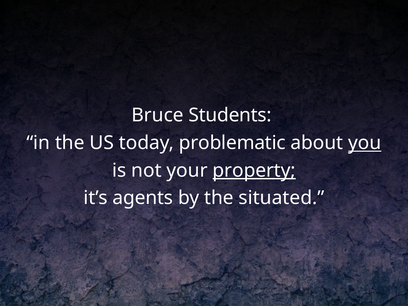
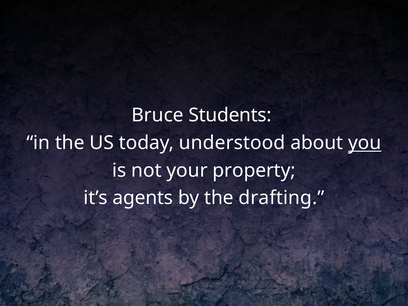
problematic: problematic -> understood
property underline: present -> none
situated: situated -> drafting
